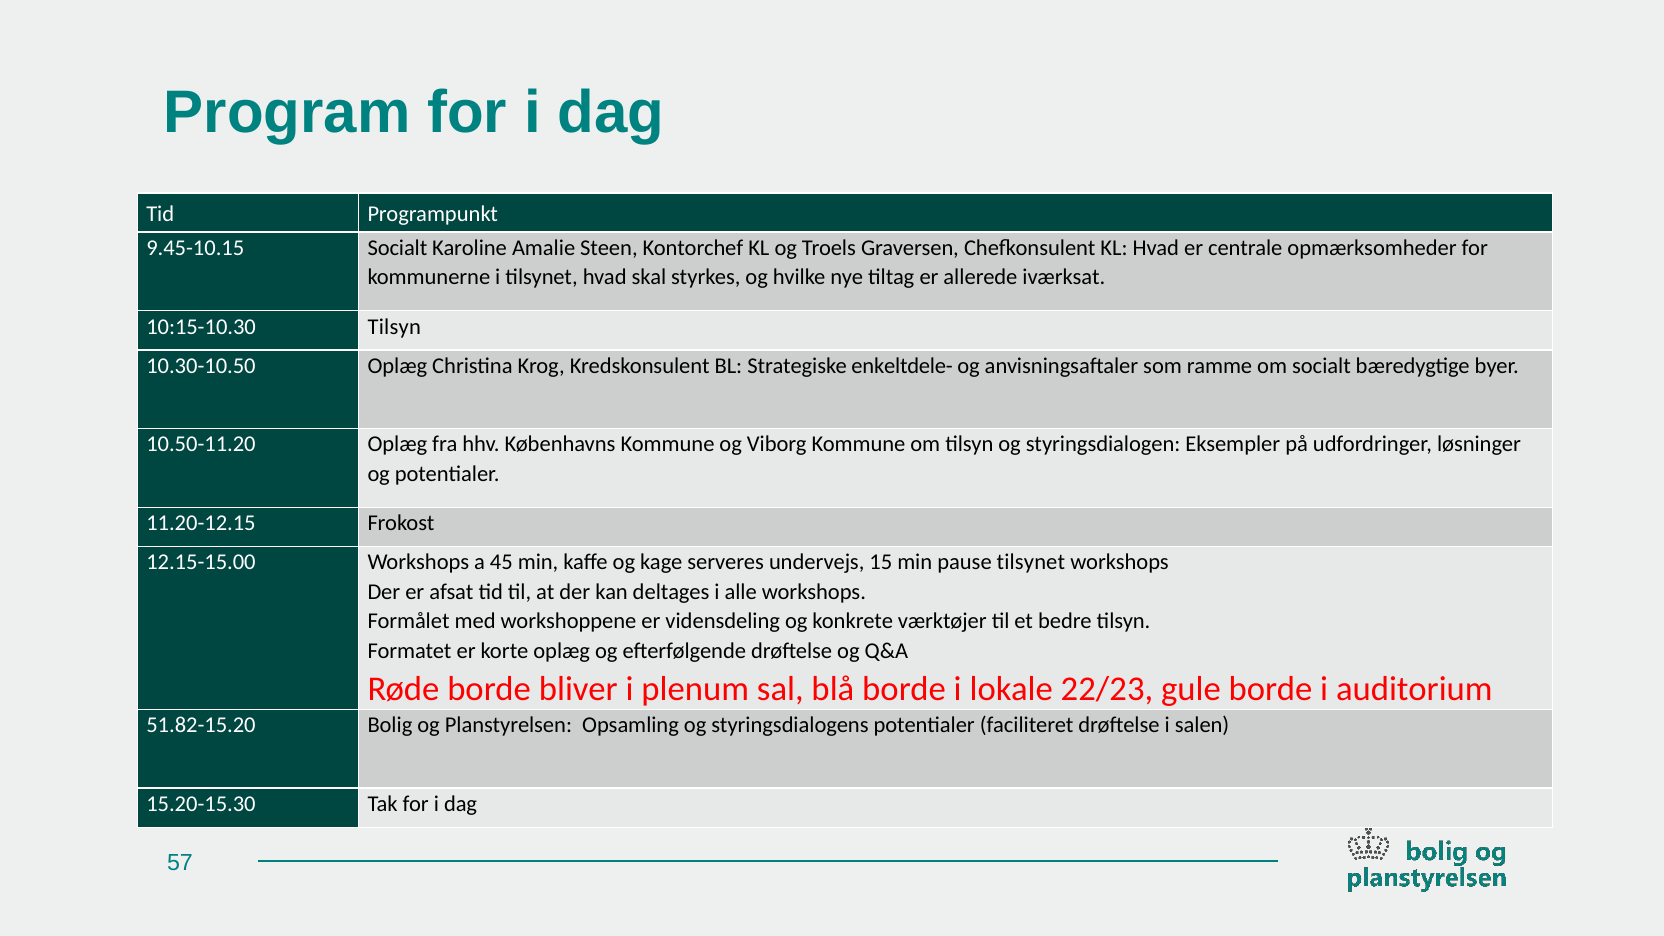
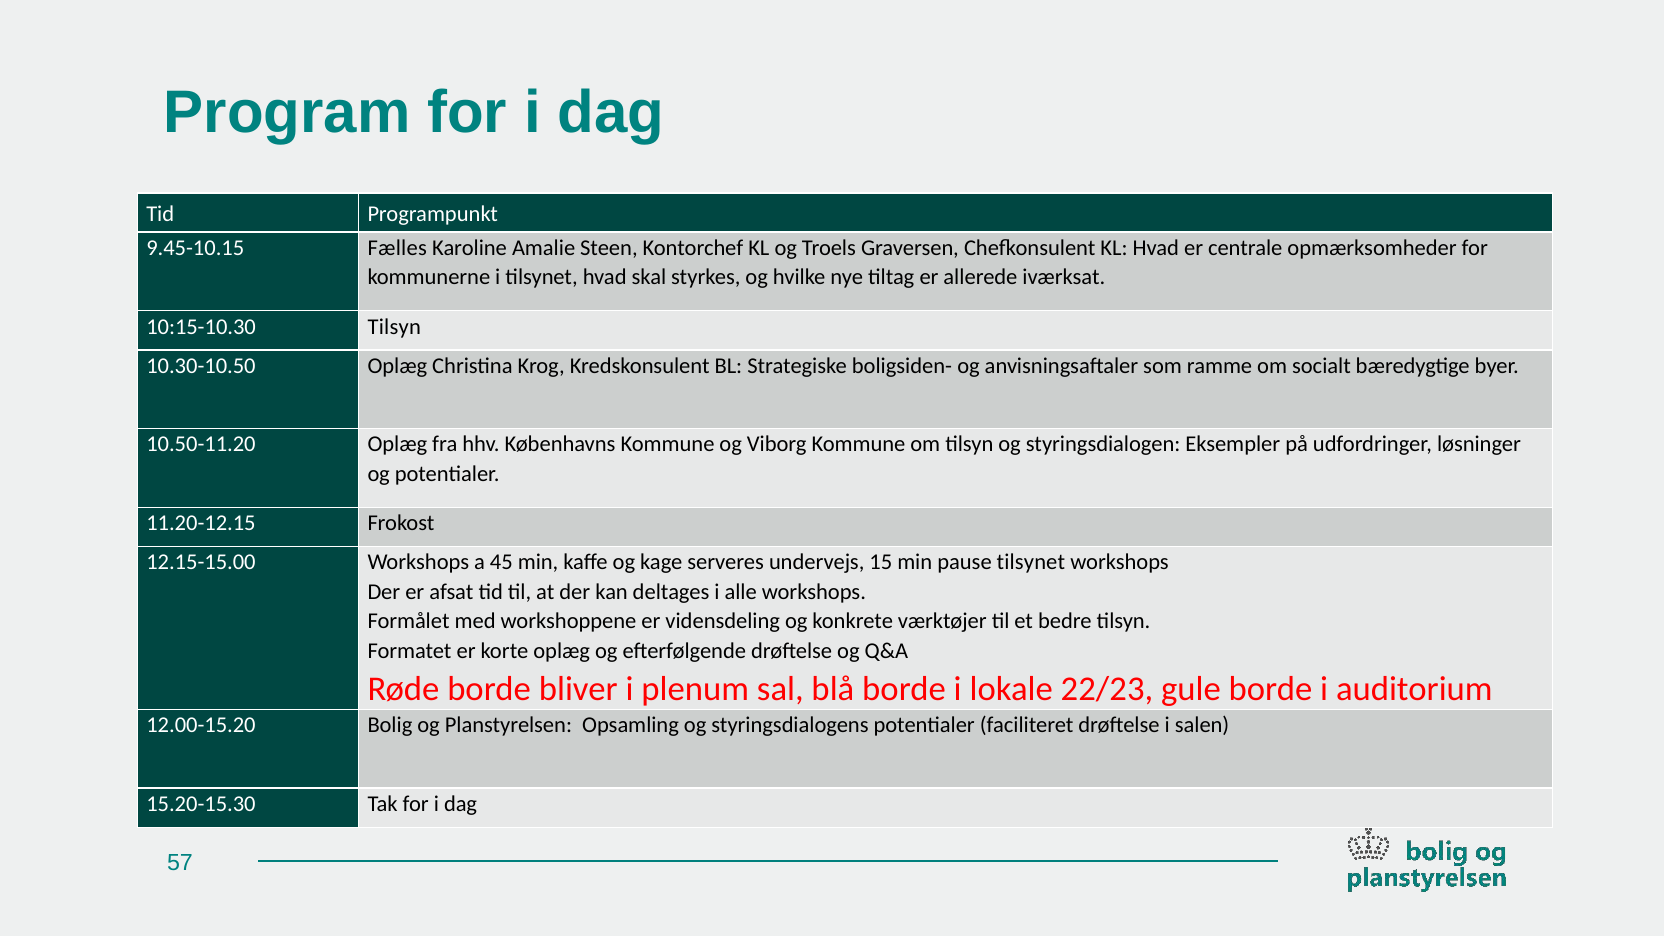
9.45-10.15 Socialt: Socialt -> Fælles
enkeltdele-: enkeltdele- -> boligsiden-
51.82-15.20: 51.82-15.20 -> 12.00-15.20
